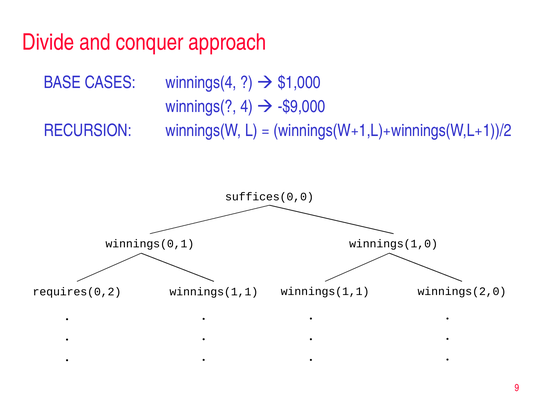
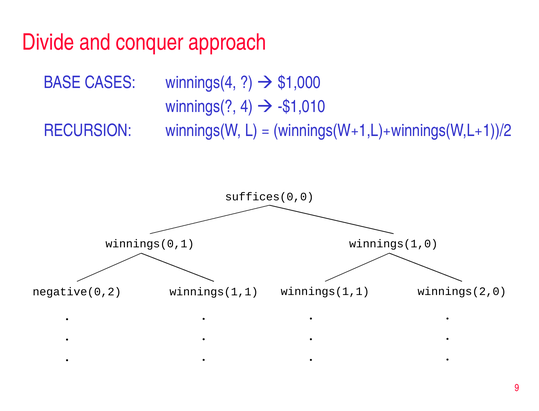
-$9,000: -$9,000 -> -$1,010
requires(0,2: requires(0,2 -> negative(0,2
